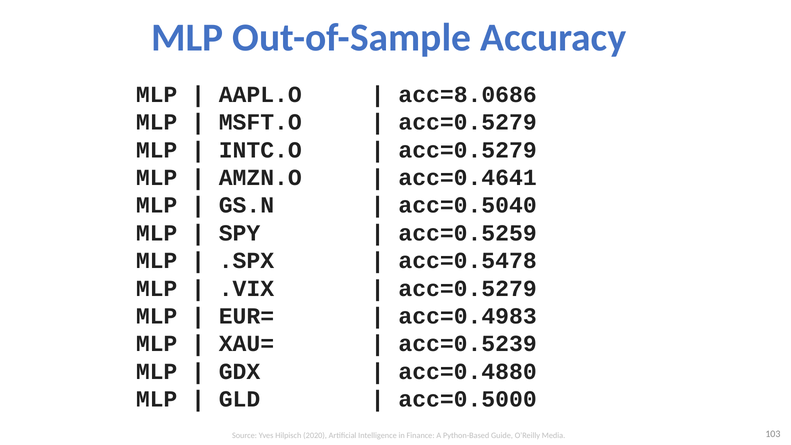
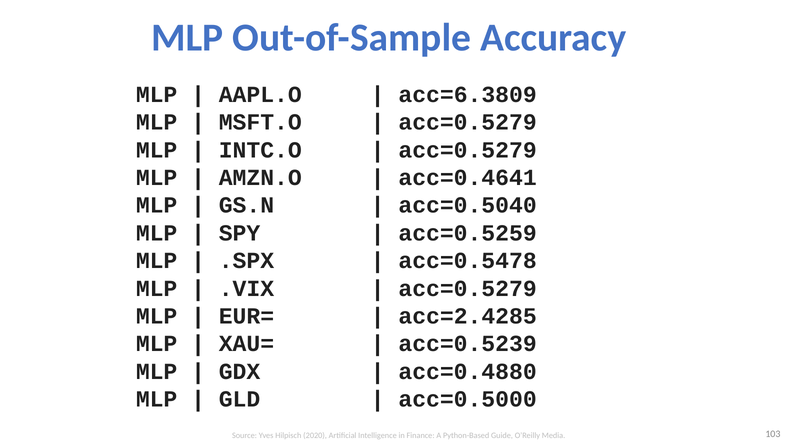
acc=8.0686: acc=8.0686 -> acc=6.3809
acc=0.4983: acc=0.4983 -> acc=2.4285
